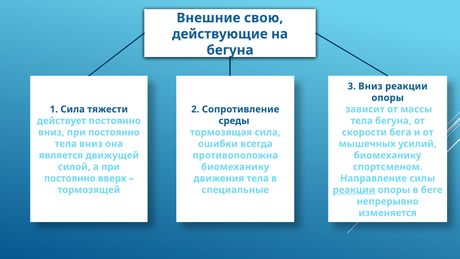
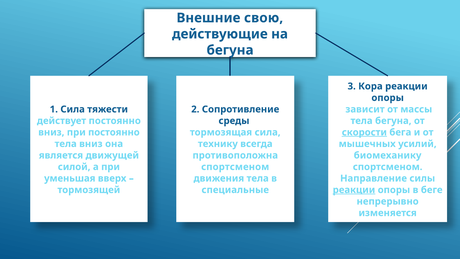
3 Вниз: Вниз -> Кора
скорости underline: none -> present
ошибки: ошибки -> технику
биомеханику at (235, 167): биомеханику -> спортсменом
постоянно at (70, 178): постоянно -> уменьшая
